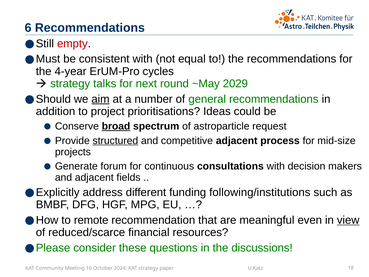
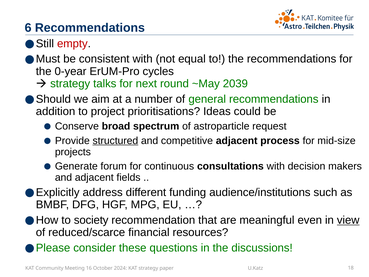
4-year: 4-year -> 0-year
2029: 2029 -> 2039
aim underline: present -> none
broad underline: present -> none
following/institutions: following/institutions -> audience/institutions
remote: remote -> society
